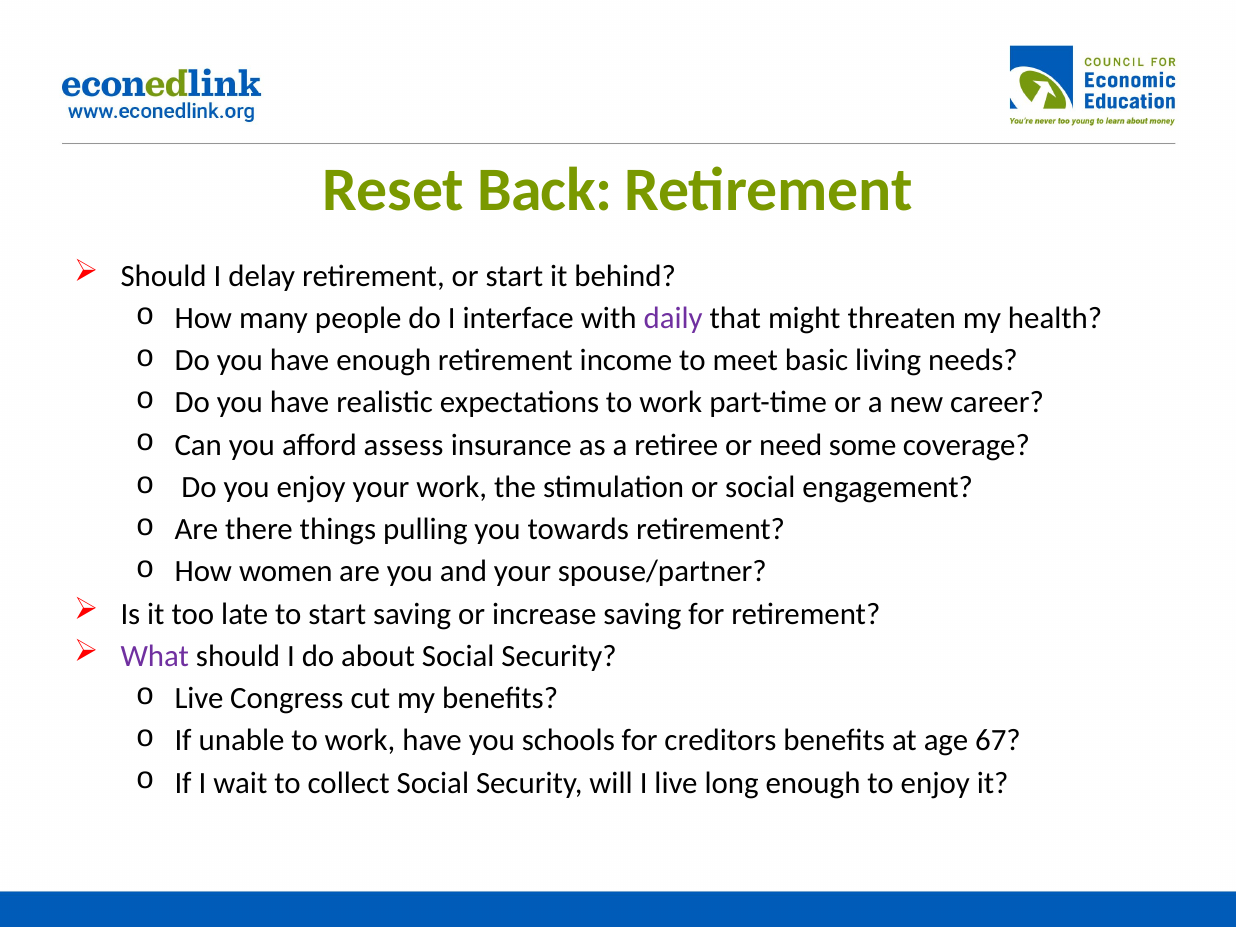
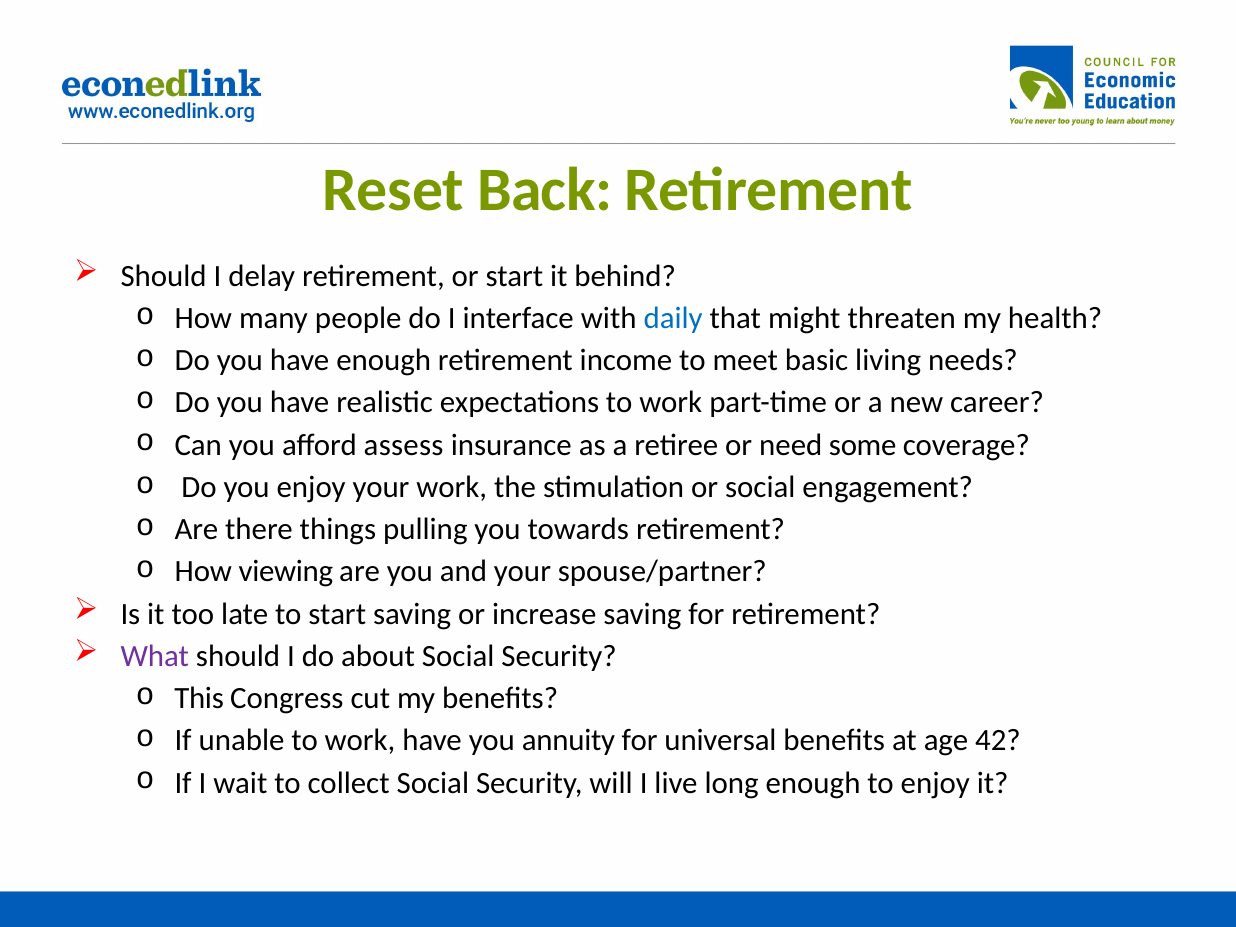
daily colour: purple -> blue
women: women -> viewing
Live at (199, 698): Live -> This
schools: schools -> annuity
creditors: creditors -> universal
67: 67 -> 42
